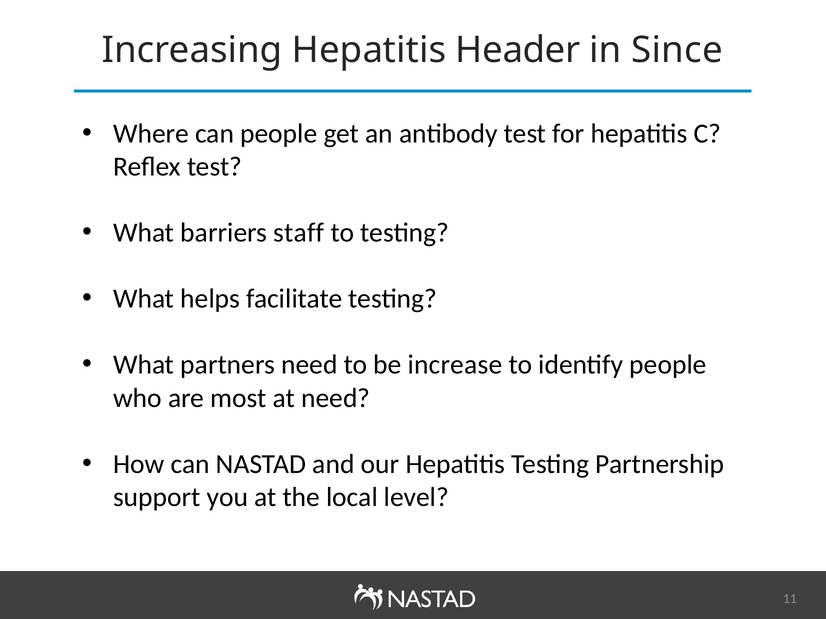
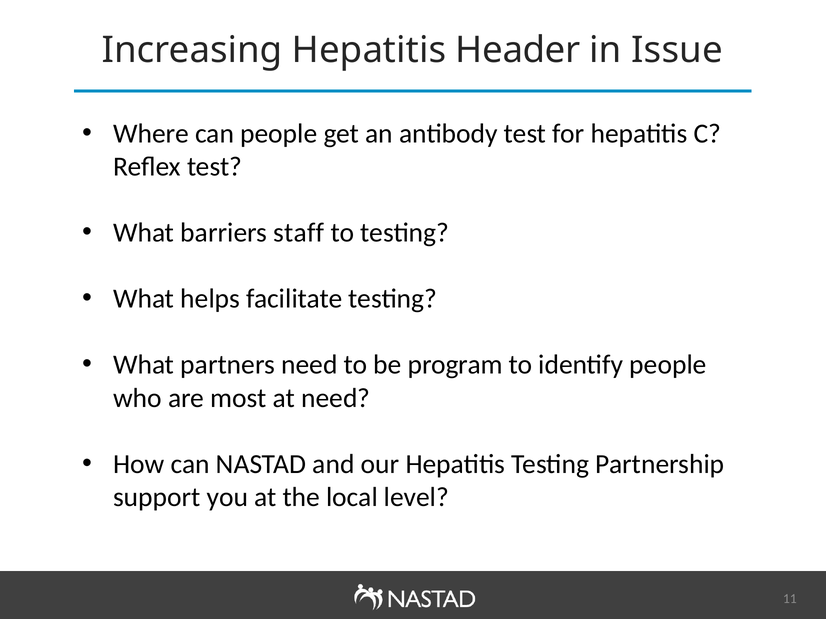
Since: Since -> Issue
increase: increase -> program
